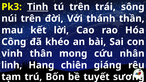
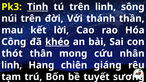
trên trái: trái -> linh
khéo underline: none -> present
vinh: vinh -> thót
